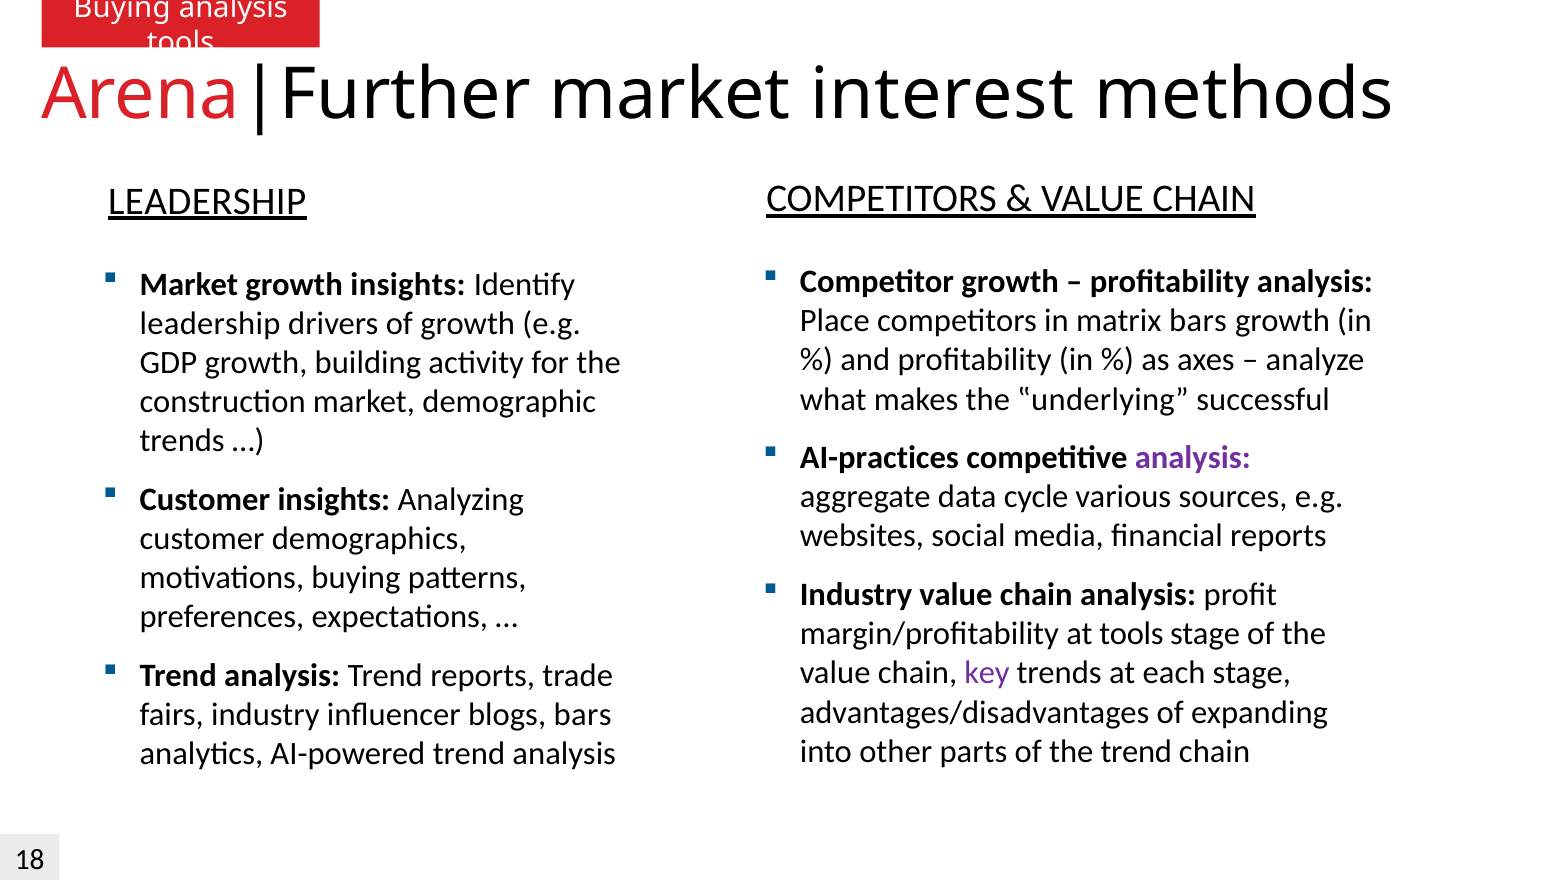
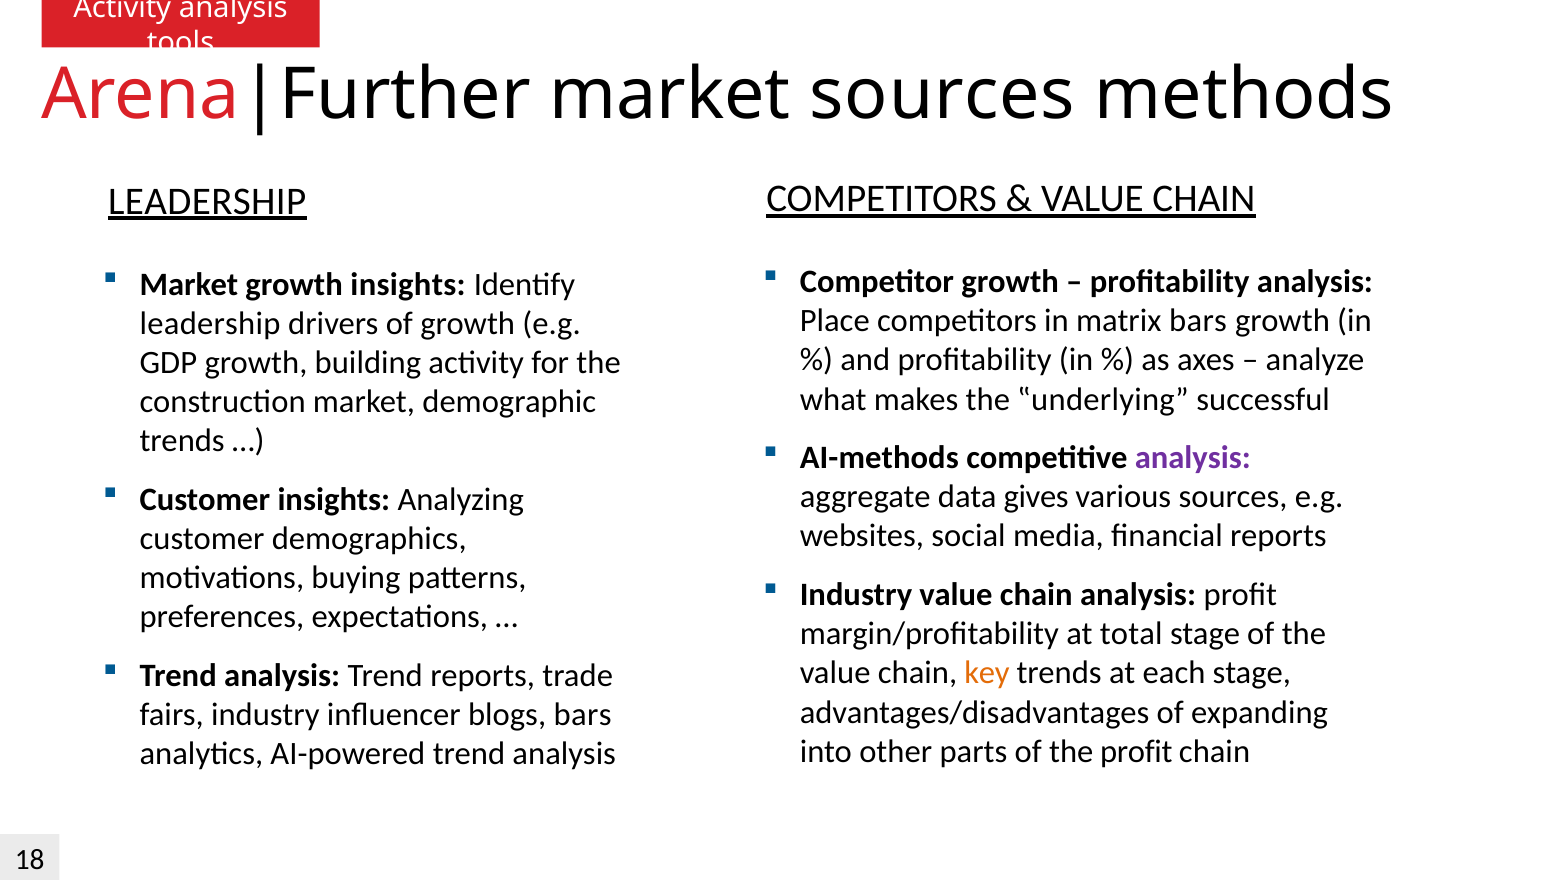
Buying at (122, 8): Buying -> Activity
market interest: interest -> sources
AI-practices: AI-practices -> AI-methods
cycle: cycle -> gives
at tools: tools -> total
key colour: purple -> orange
the trend: trend -> profit
